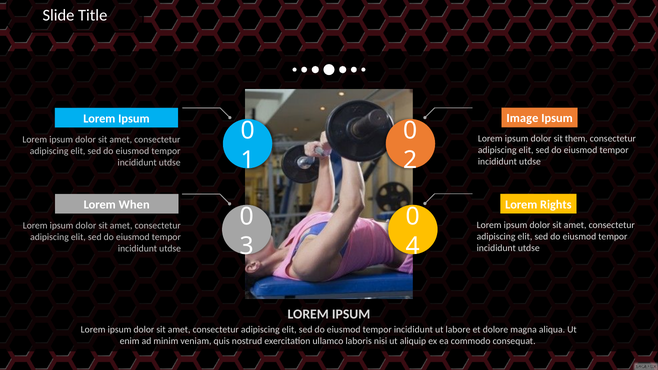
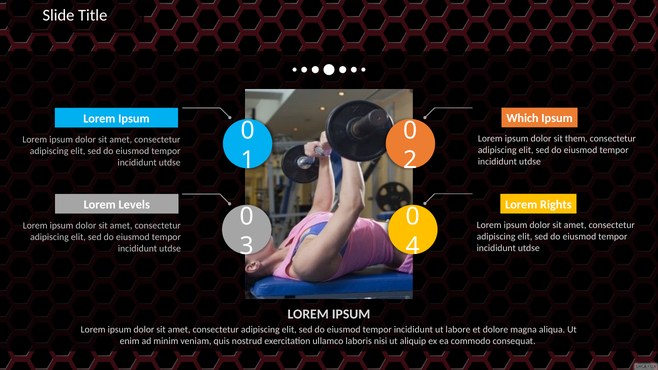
Image: Image -> Which
When: When -> Levels
